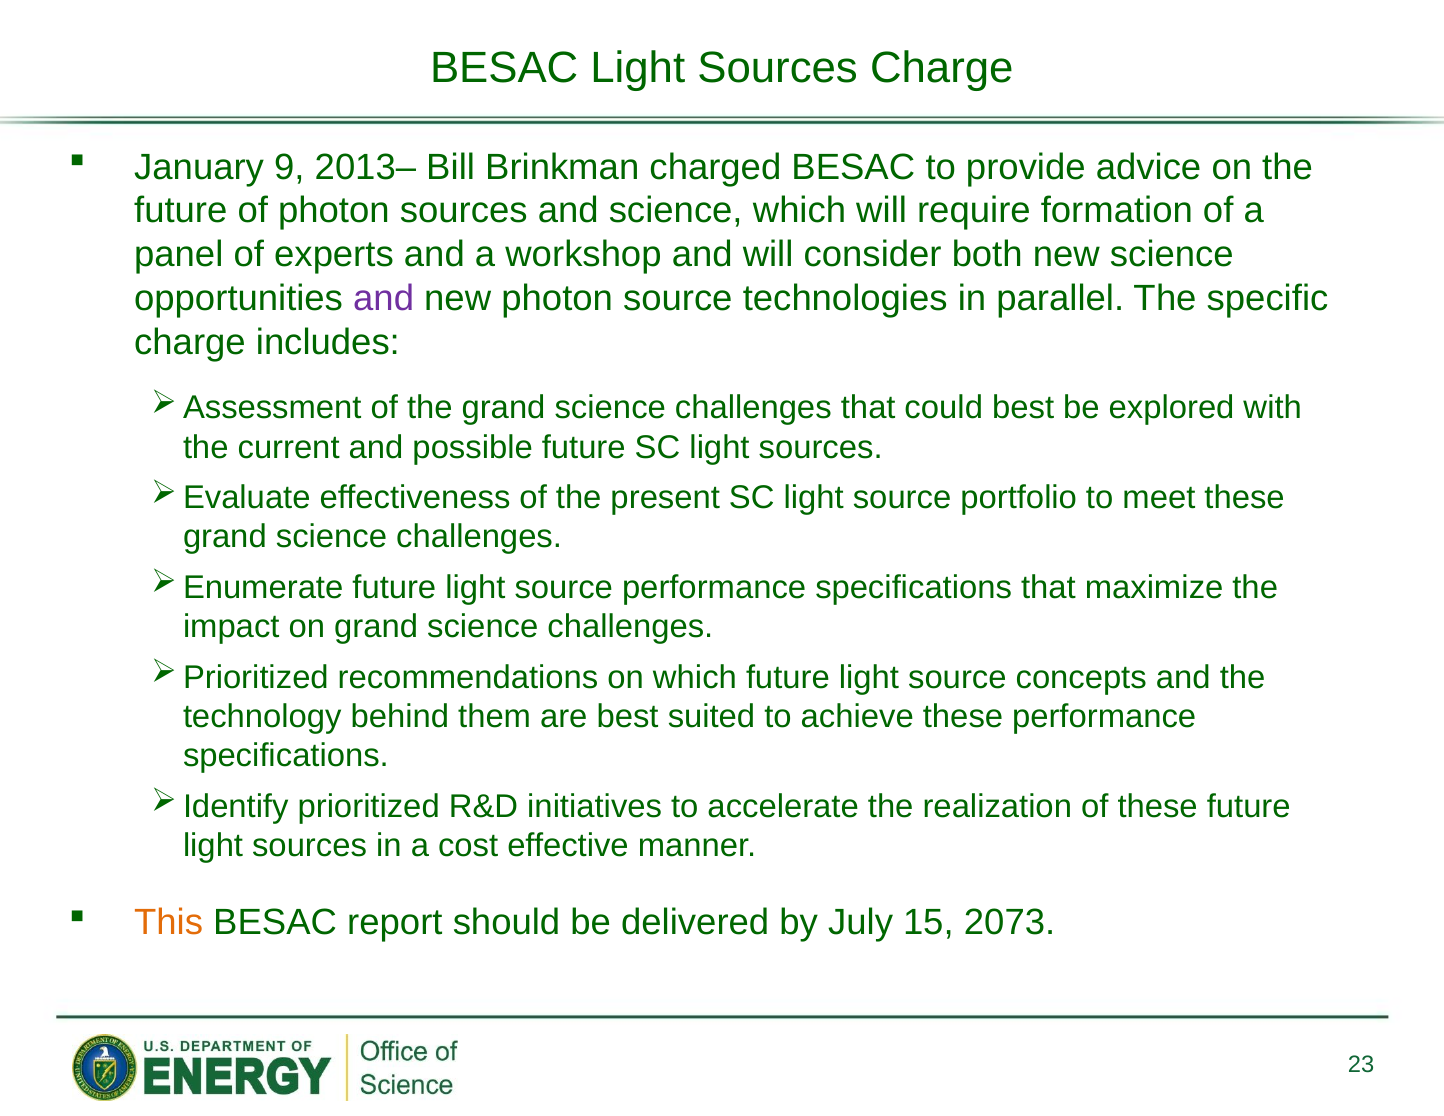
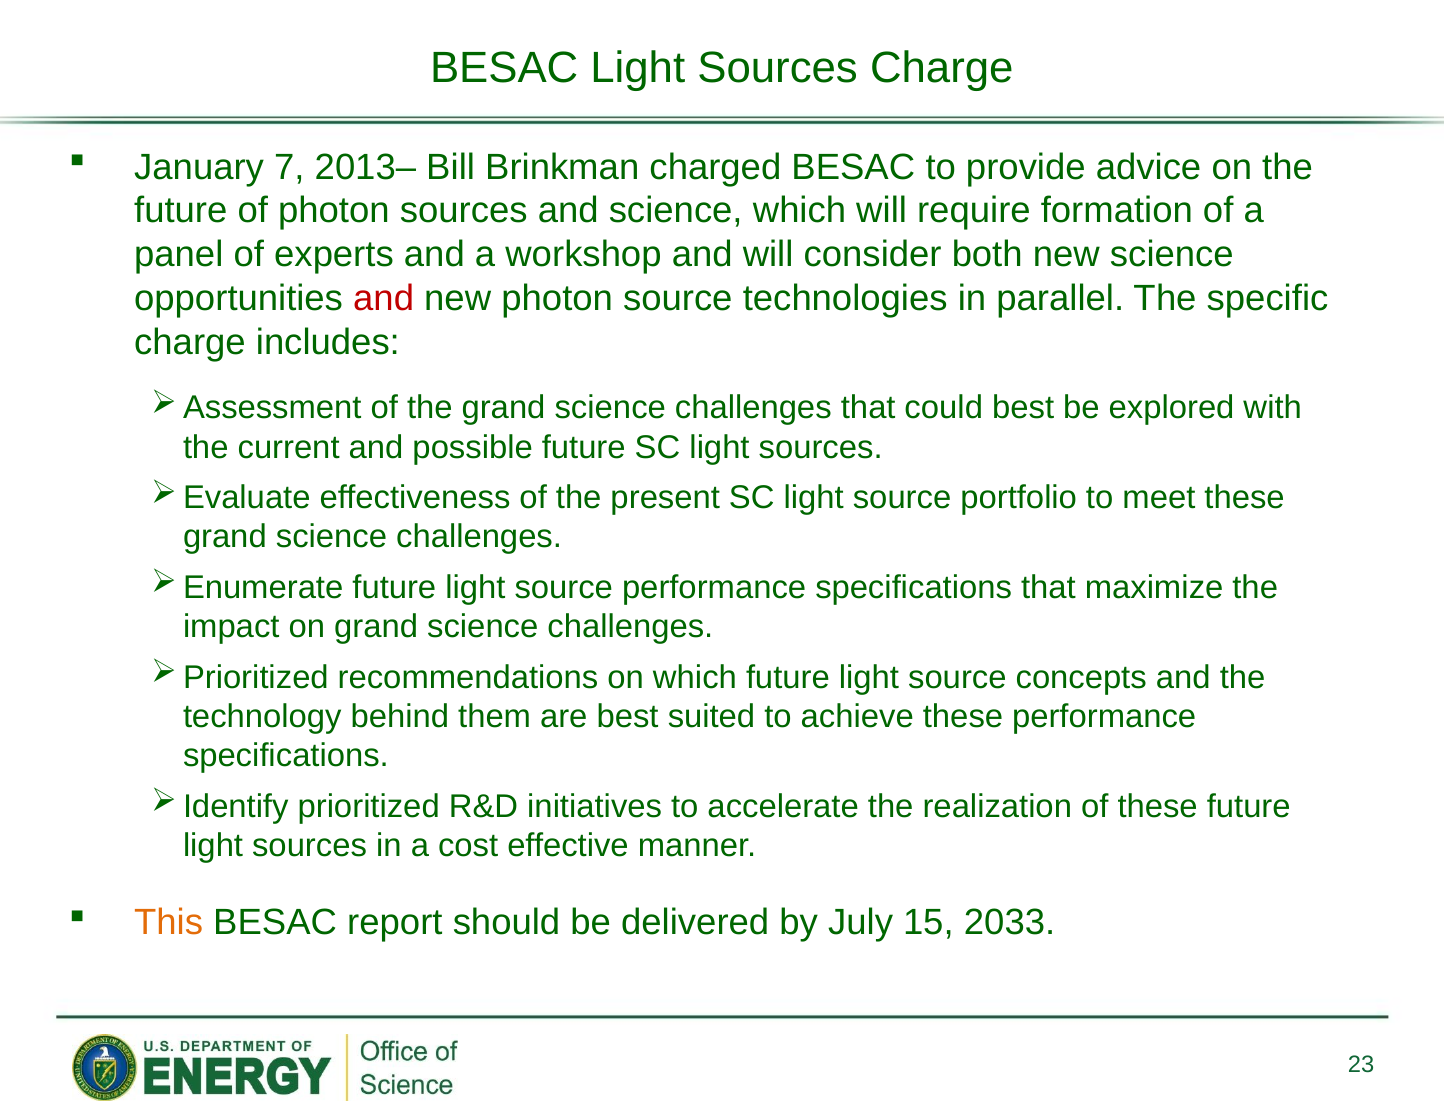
9: 9 -> 7
and at (384, 298) colour: purple -> red
2073: 2073 -> 2033
